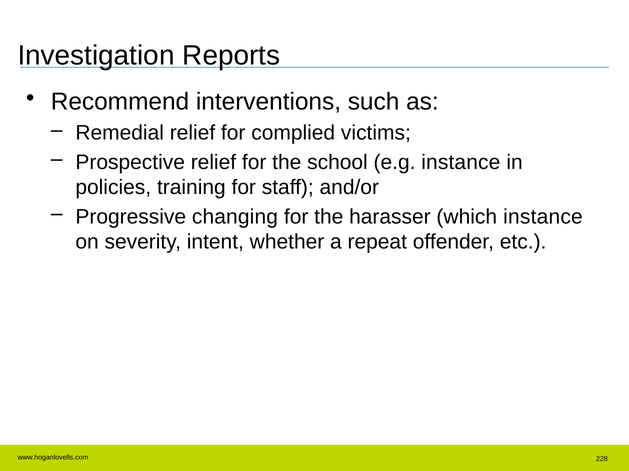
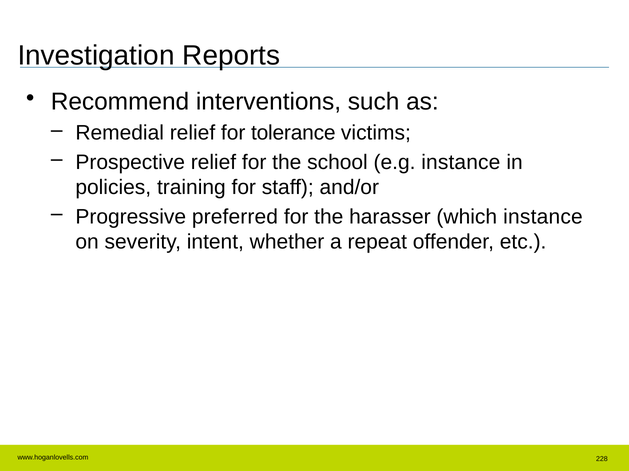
complied: complied -> tolerance
changing: changing -> preferred
